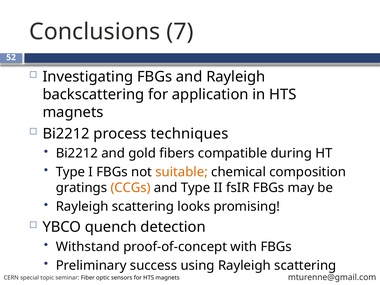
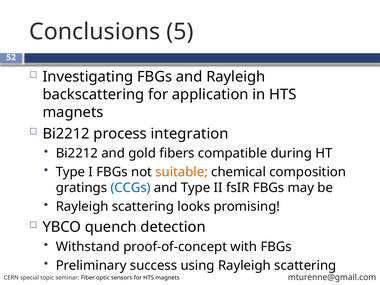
7: 7 -> 5
techniques: techniques -> integration
CCGs colour: orange -> blue
